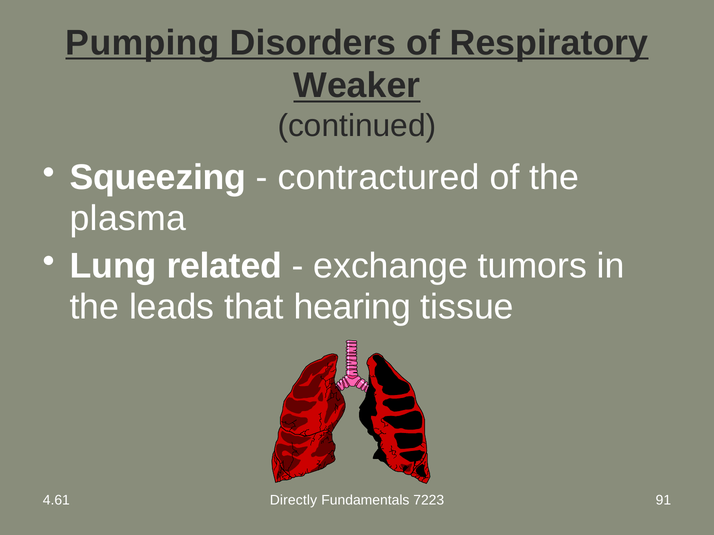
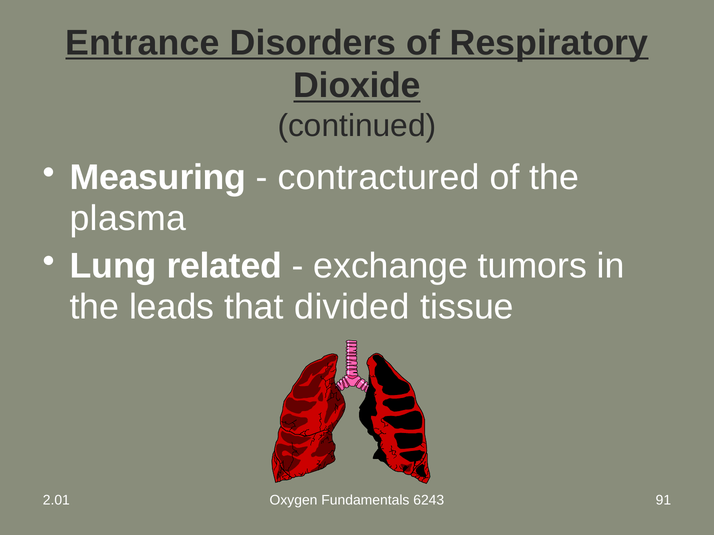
Pumping: Pumping -> Entrance
Weaker: Weaker -> Dioxide
Squeezing: Squeezing -> Measuring
hearing: hearing -> divided
4.61: 4.61 -> 2.01
Directly: Directly -> Oxygen
7223: 7223 -> 6243
